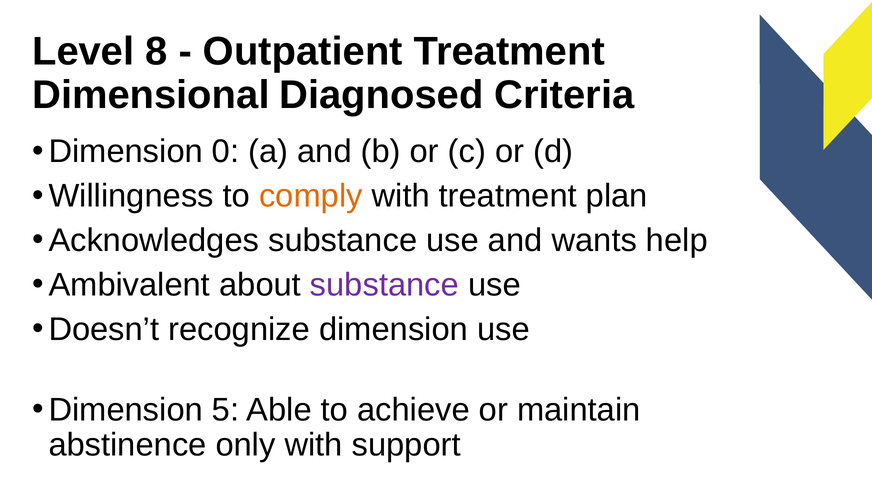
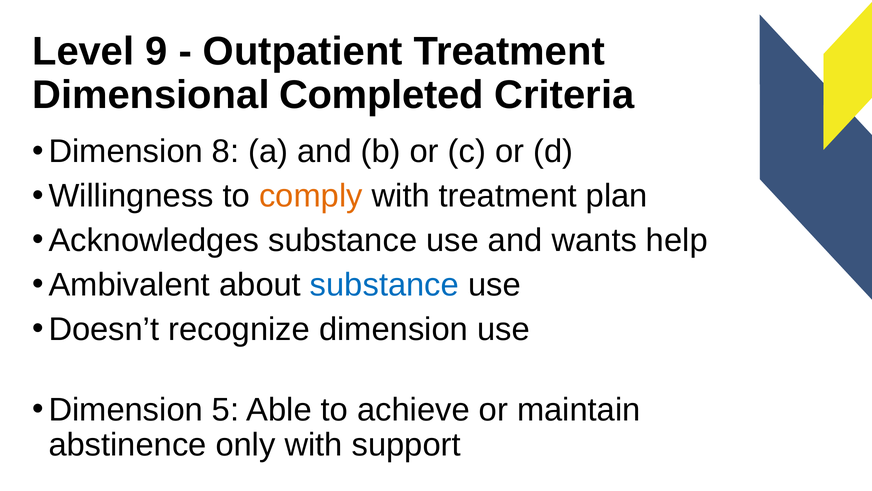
8: 8 -> 9
Diagnosed: Diagnosed -> Completed
0: 0 -> 8
substance at (384, 285) colour: purple -> blue
